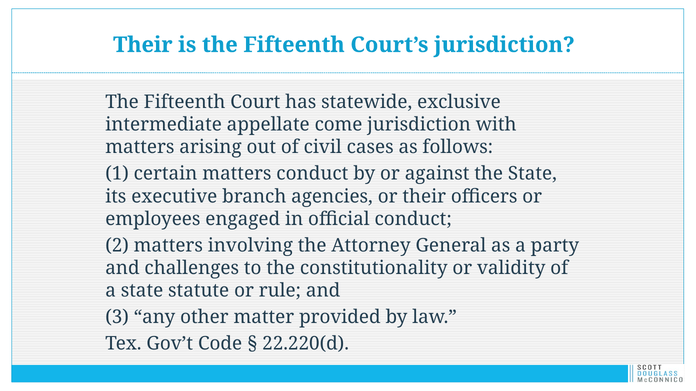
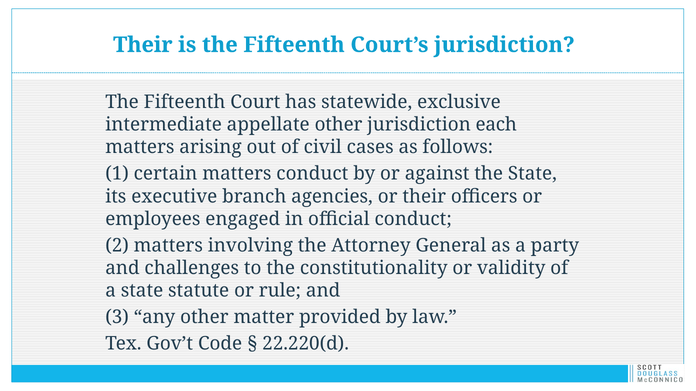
appellate come: come -> other
with: with -> each
